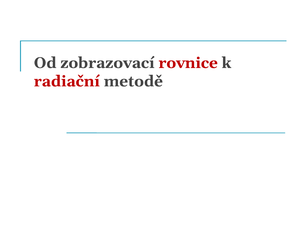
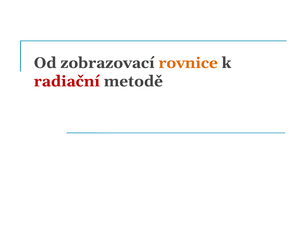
rovnice colour: red -> orange
